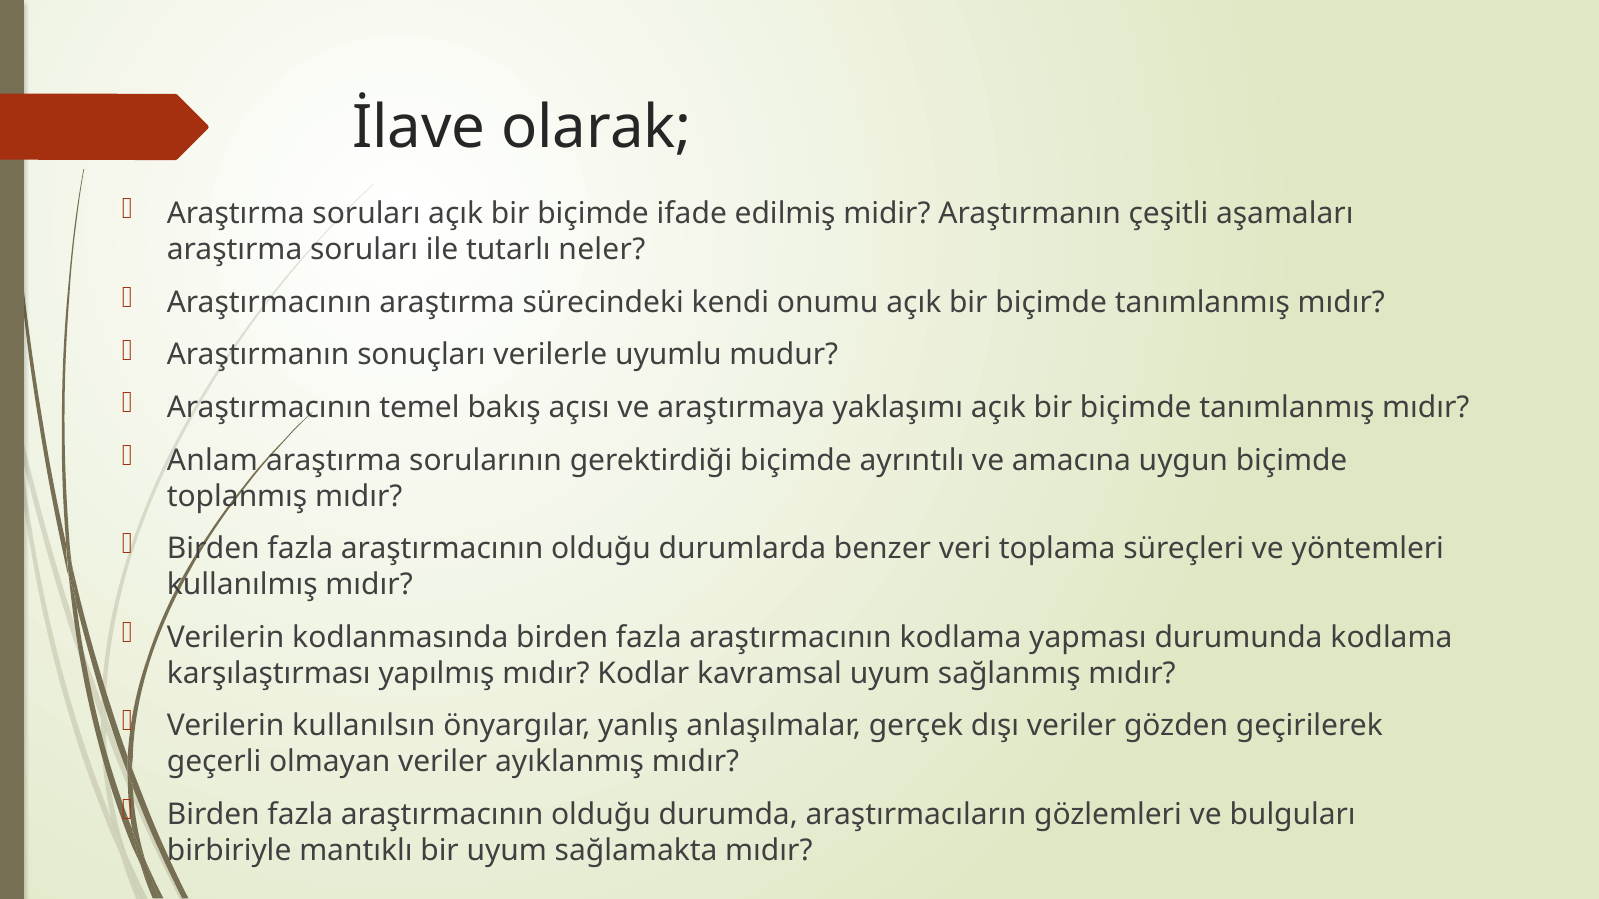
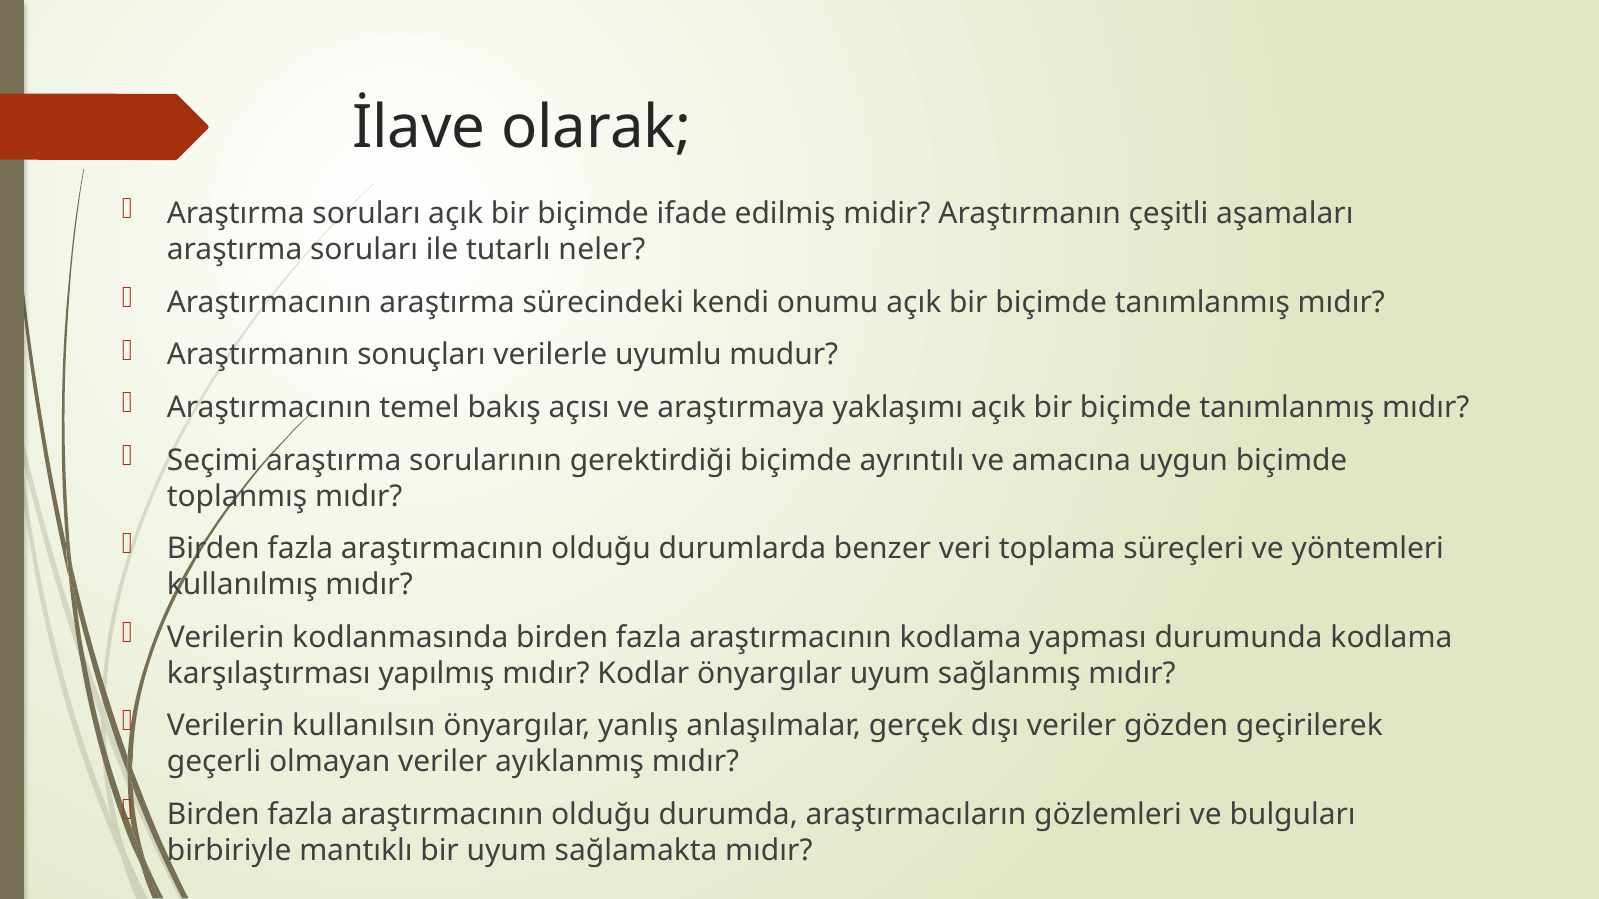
Anlam: Anlam -> Seçimi
Kodlar kavramsal: kavramsal -> önyargılar
